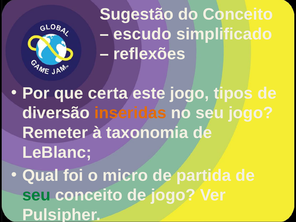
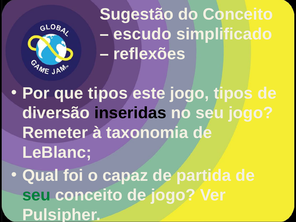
que certa: certa -> tipos
inseridas colour: orange -> black
micro: micro -> capaz
